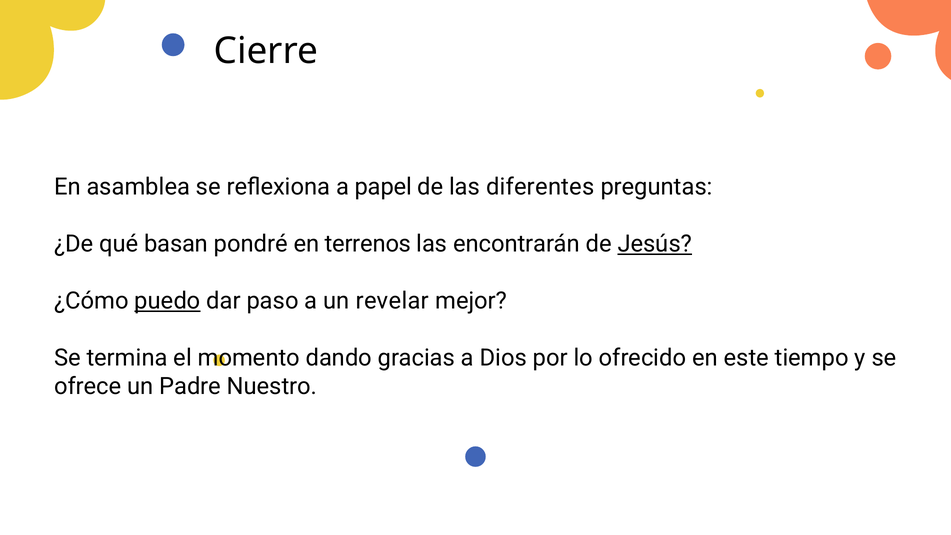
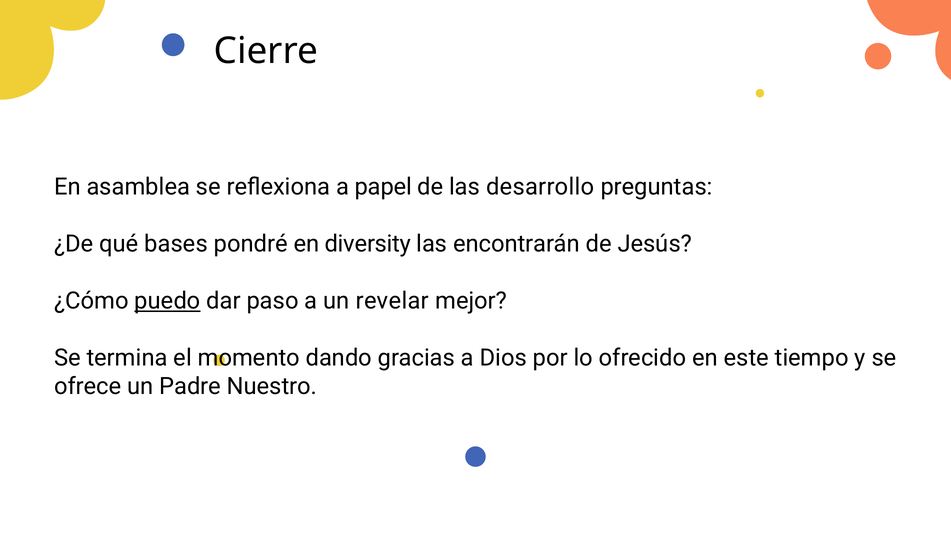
diferentes: diferentes -> desarrollo
basan: basan -> bases
terrenos: terrenos -> diversity
Jesús underline: present -> none
